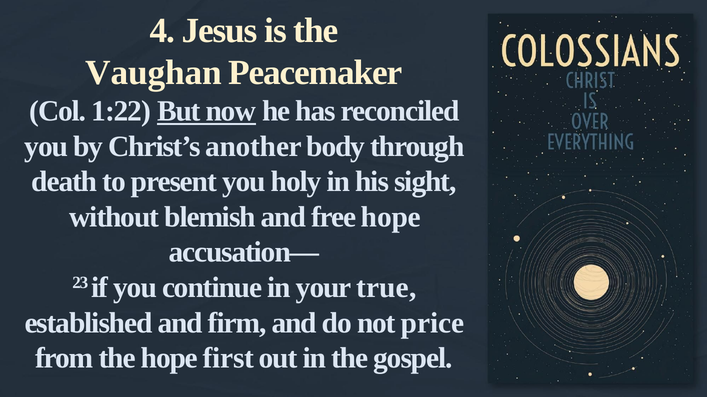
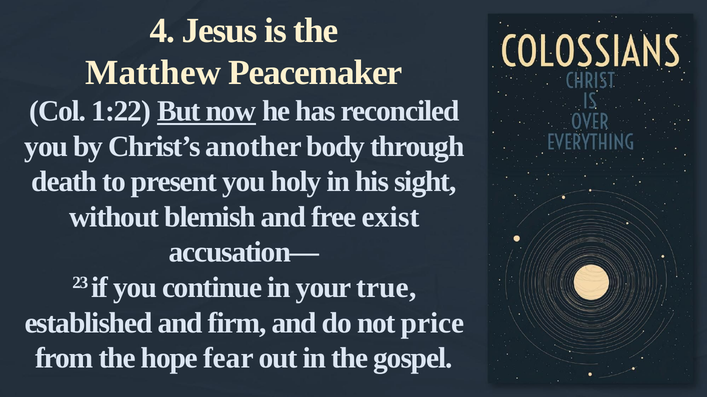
Vaughan: Vaughan -> Matthew
free hope: hope -> exist
first: first -> fear
